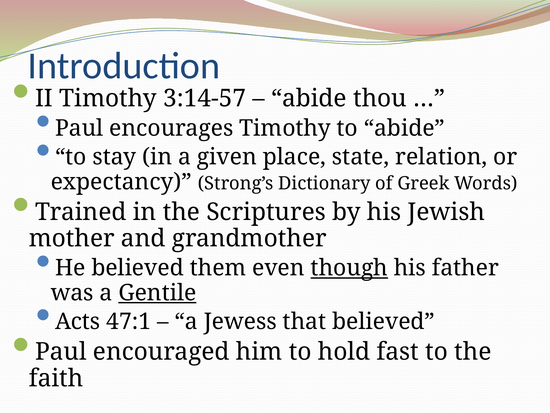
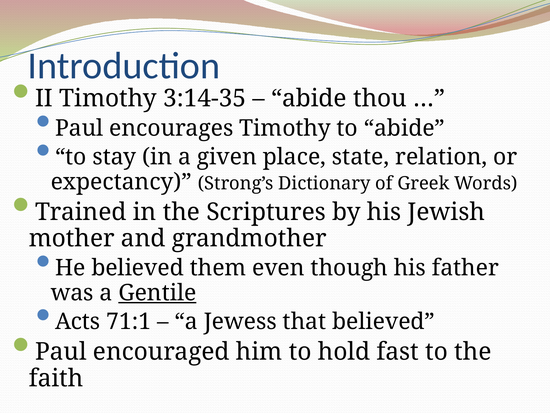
3:14-57: 3:14-57 -> 3:14-35
though underline: present -> none
47:1: 47:1 -> 71:1
